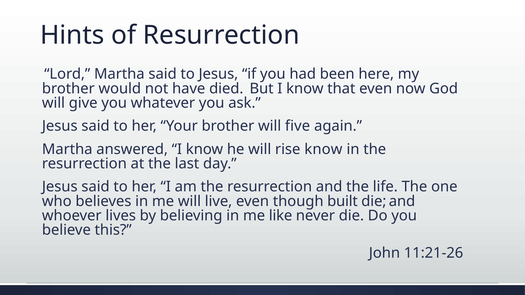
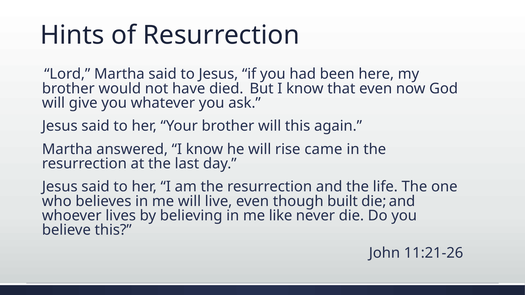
will five: five -> this
rise know: know -> came
